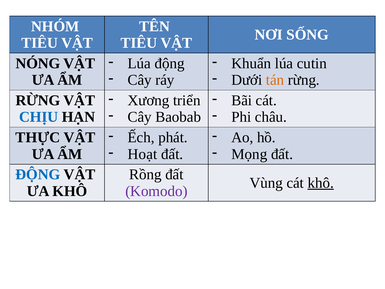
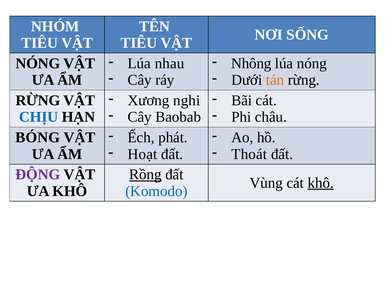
Lúa động: động -> nhau
Khuẩn: Khuẩn -> Nhông
lúa cutin: cutin -> nóng
triển: triển -> nghi
THỰC: THỰC -> BÓNG
Mọng: Mọng -> Thoát
ĐỘNG at (38, 174) colour: blue -> purple
Rồng underline: none -> present
Komodo colour: purple -> blue
